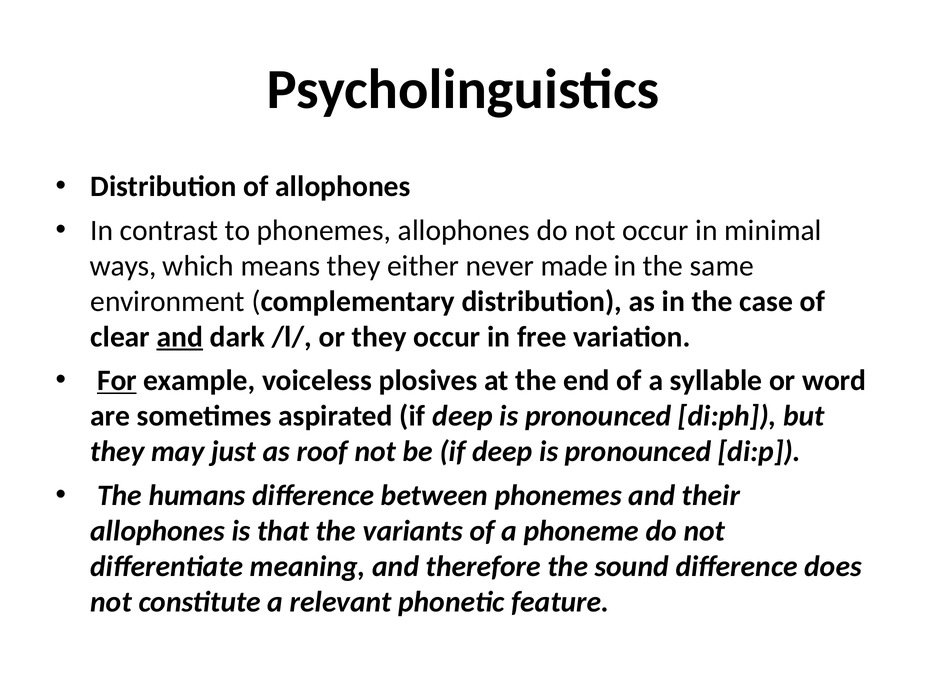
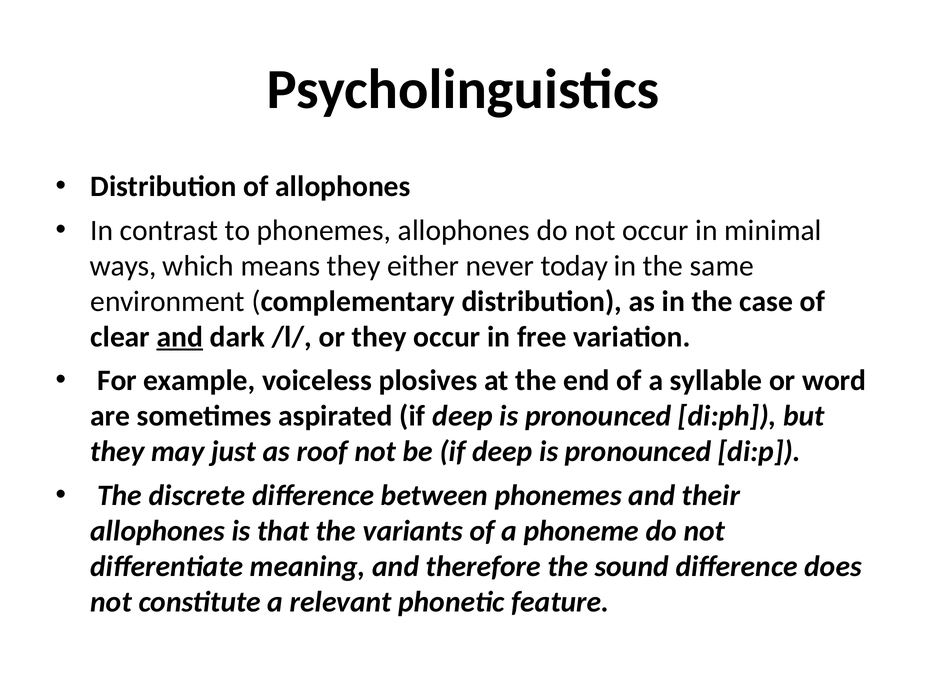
made: made -> today
For underline: present -> none
humans: humans -> discrete
